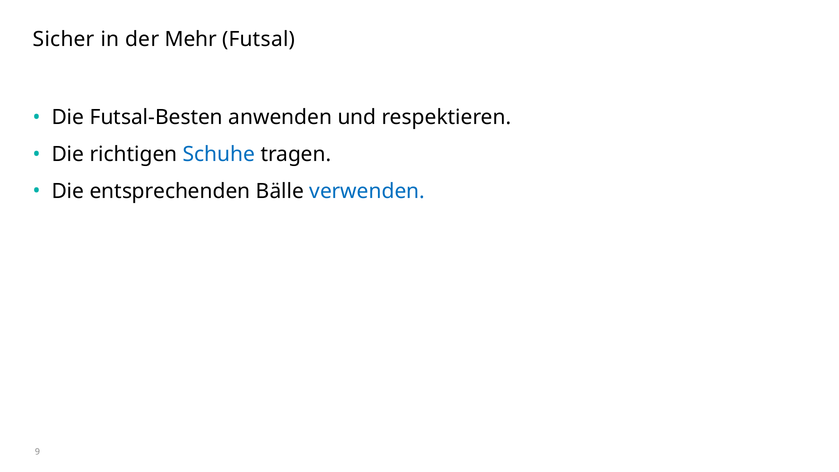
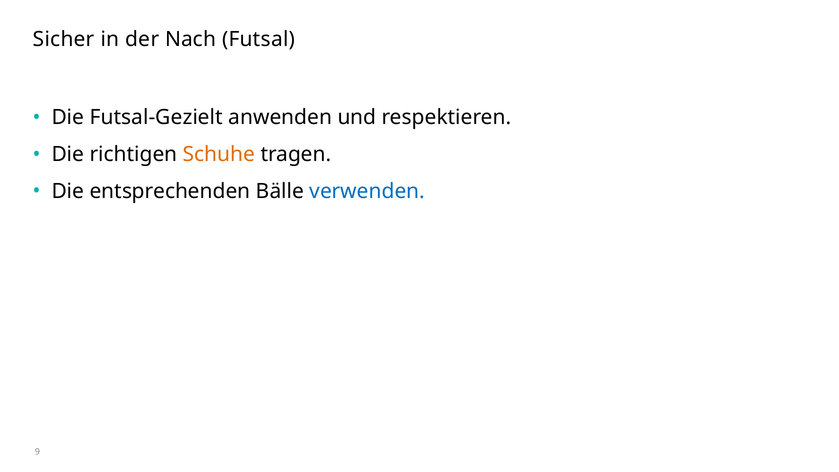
Mehr: Mehr -> Nach
Futsal-Besten: Futsal-Besten -> Futsal-Gezielt
Schuhe colour: blue -> orange
